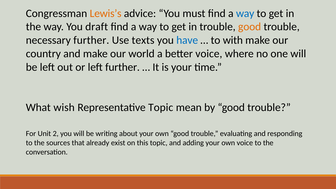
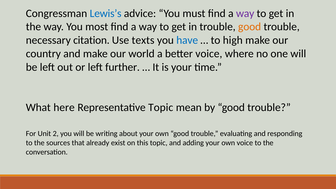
Lewis’s colour: orange -> blue
way at (245, 13) colour: blue -> purple
draft: draft -> most
necessary further: further -> citation
with: with -> high
wish: wish -> here
